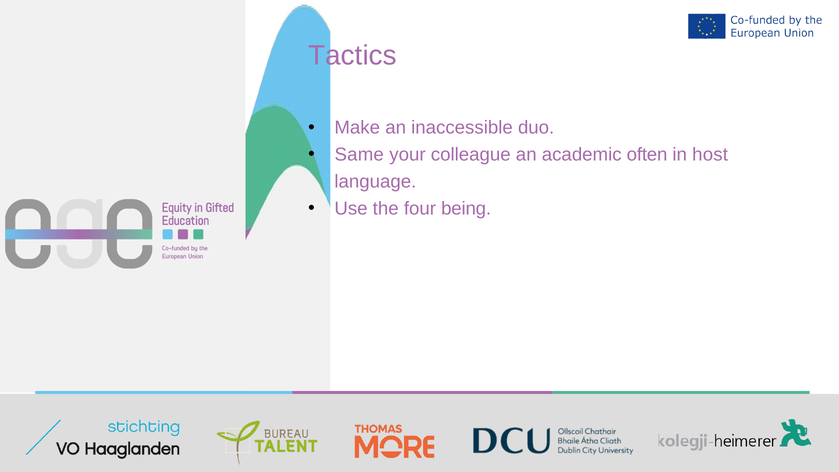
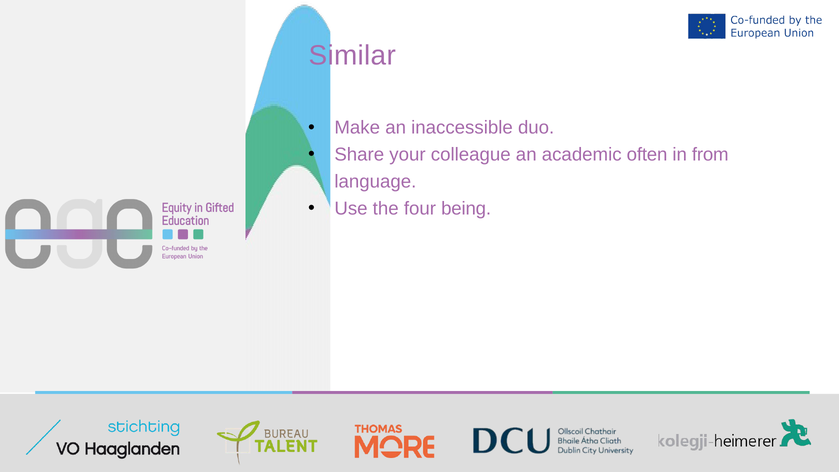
Tactics: Tactics -> Similar
Same: Same -> Share
host: host -> from
